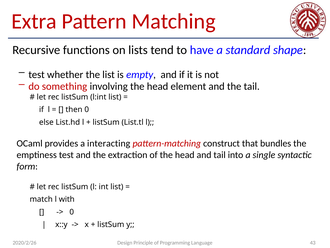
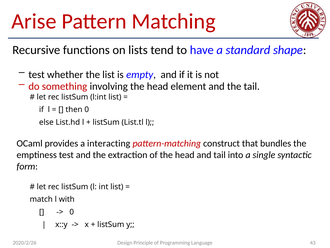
Extra: Extra -> Arise
